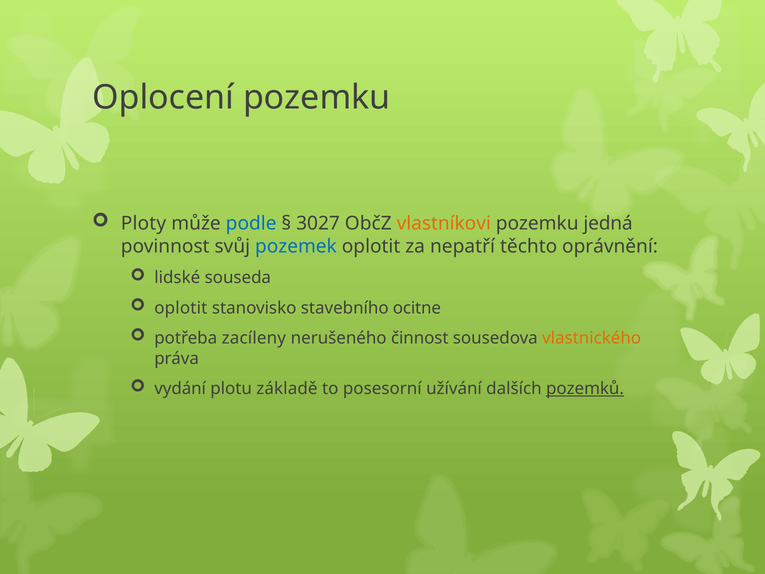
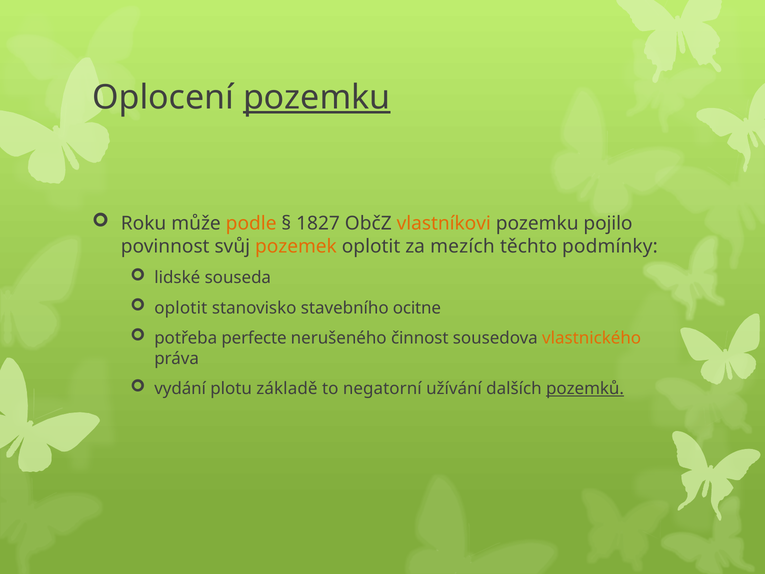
pozemku at (317, 98) underline: none -> present
Ploty: Ploty -> Roku
podle colour: blue -> orange
3027: 3027 -> 1827
jedná: jedná -> pojilo
pozemek colour: blue -> orange
nepatří: nepatří -> mezích
oprávnění: oprávnění -> podmínky
zacíleny: zacíleny -> perfecte
posesorní: posesorní -> negatorní
